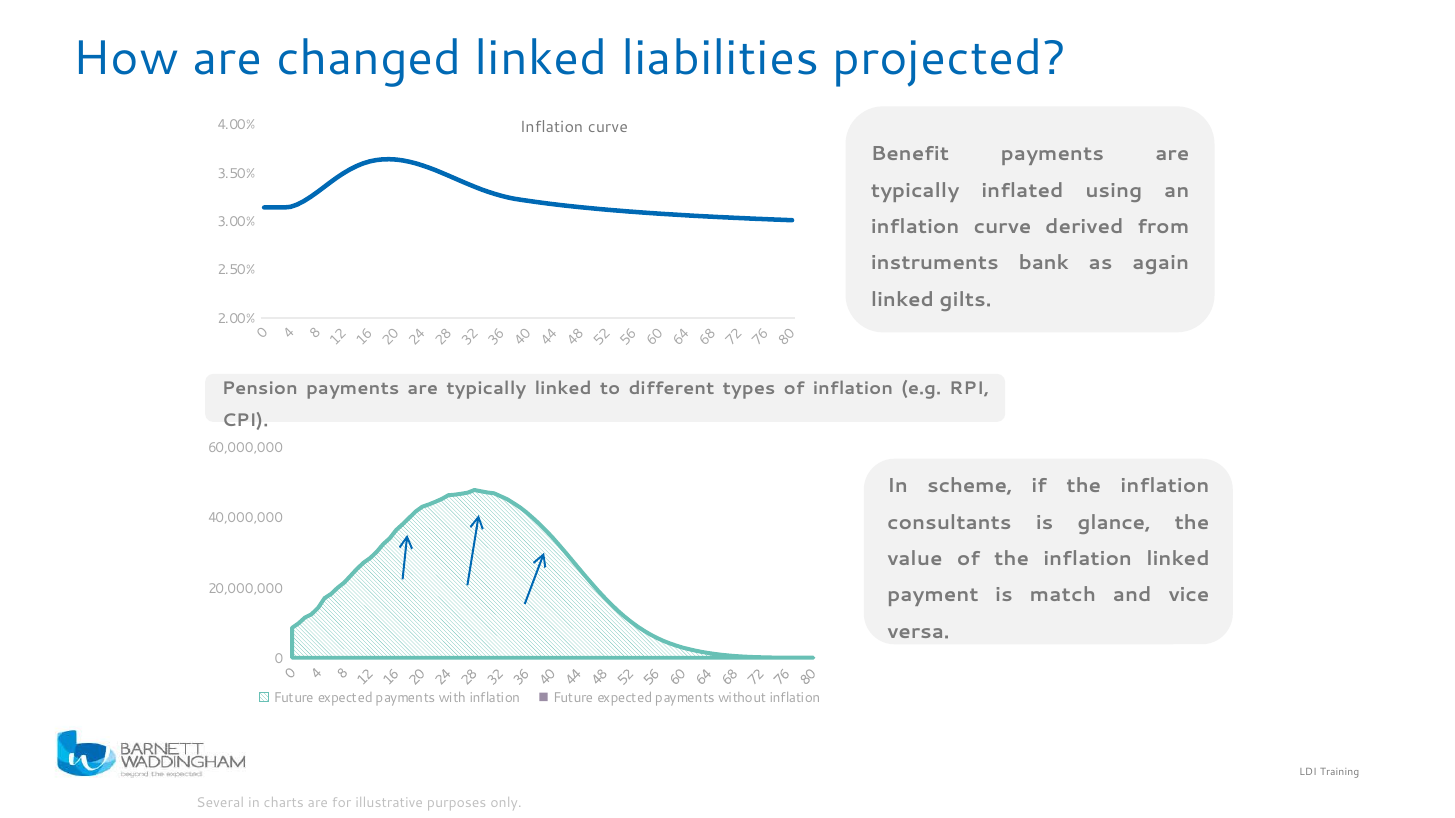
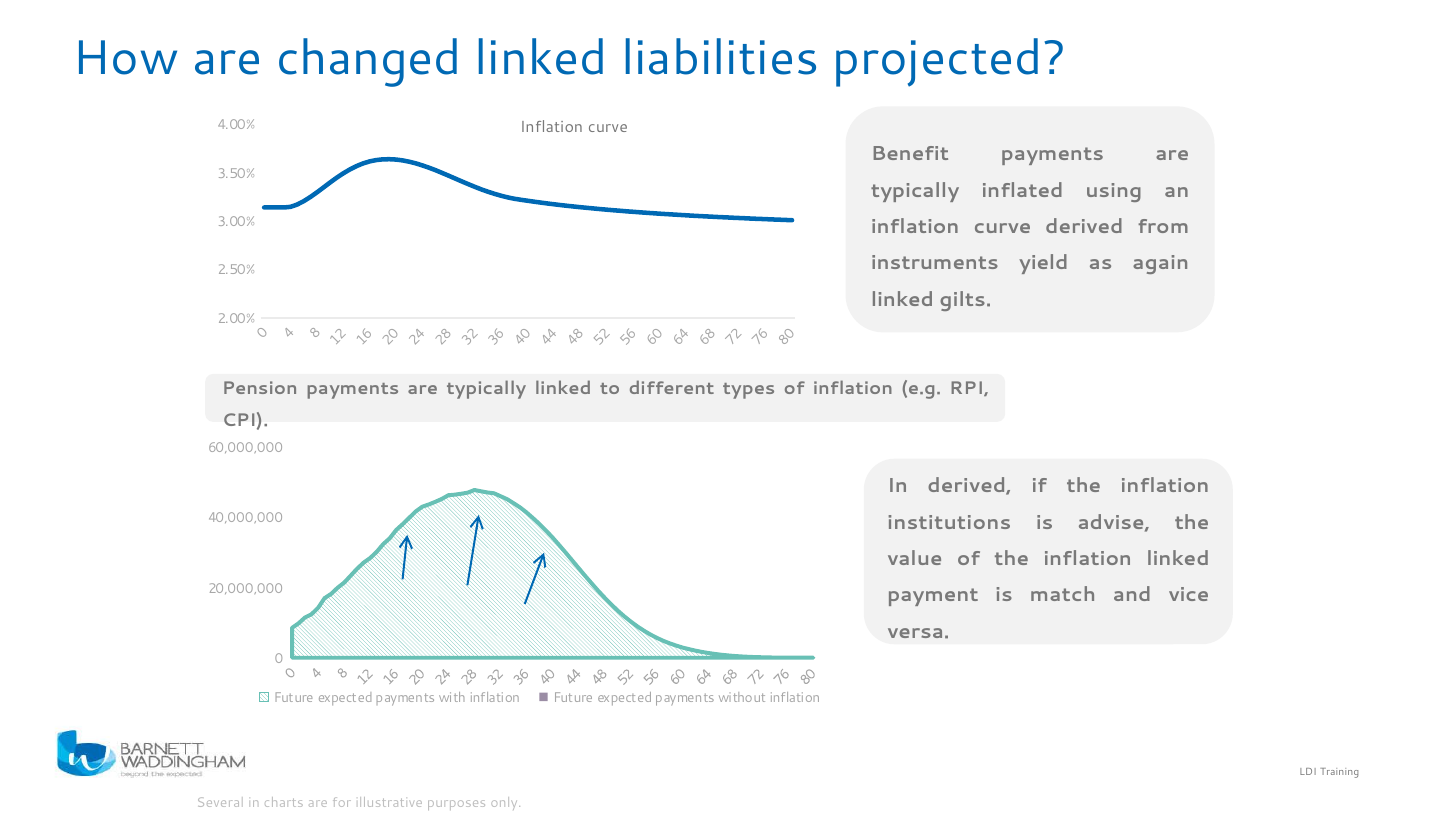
bank: bank -> yield
In scheme: scheme -> derived
consultants: consultants -> institutions
glance: glance -> advise
